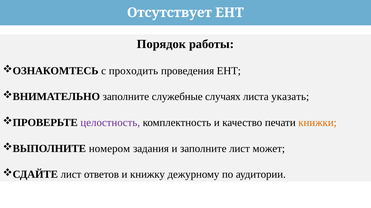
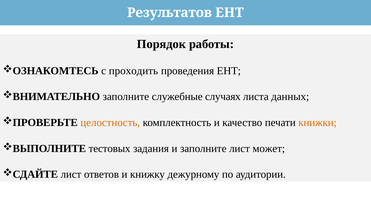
Отсутствует: Отсутствует -> Результатов
указать: указать -> данных
целостность colour: purple -> orange
номером: номером -> тестовых
